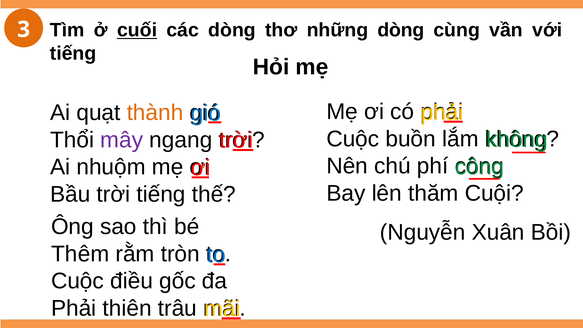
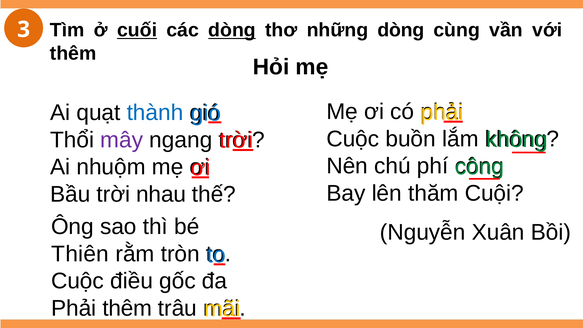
dòng at (232, 30) underline: none -> present
tiếng at (73, 53): tiếng -> thêm
thành colour: orange -> blue
trời tiếng: tiếng -> nhau
Thêm: Thêm -> Thiên
Phải thiên: thiên -> thêm
